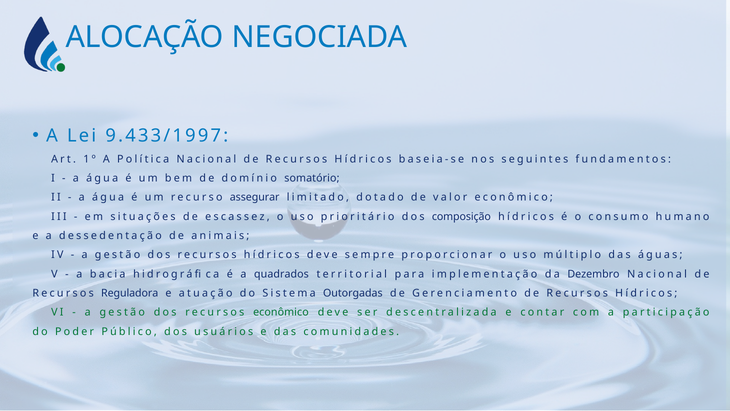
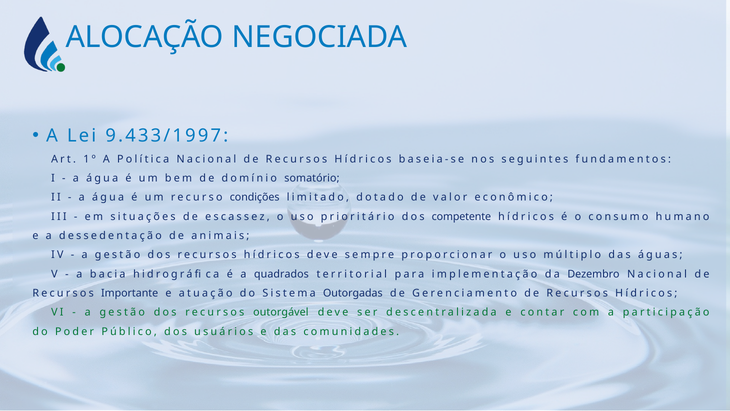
assegurar: assegurar -> condições
composição: composição -> competente
Reguladora: Reguladora -> Importante
recursos econômico: econômico -> outorgável
